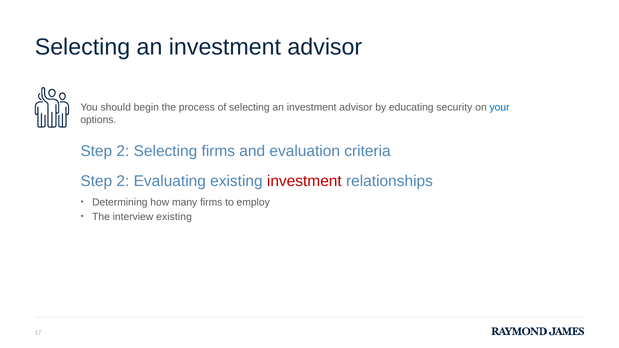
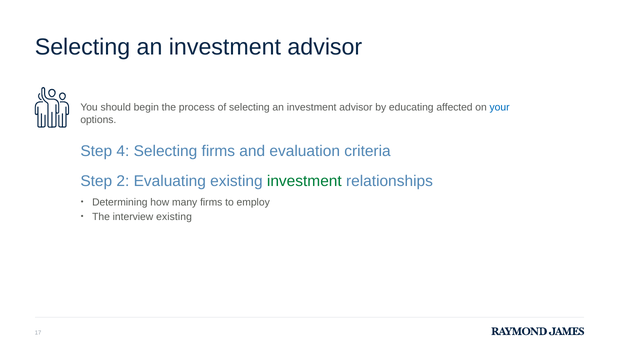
security: security -> affected
2 at (123, 151): 2 -> 4
investment at (304, 181) colour: red -> green
